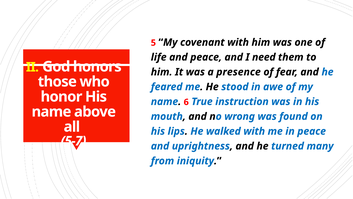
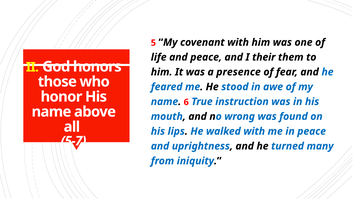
need: need -> their
